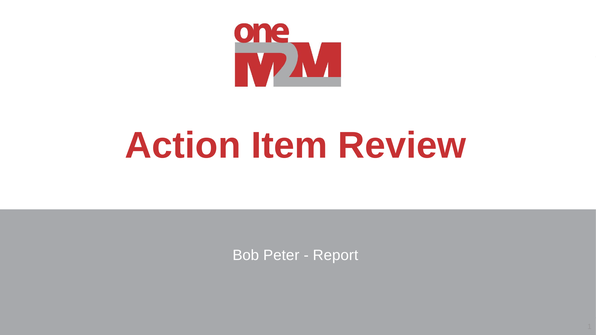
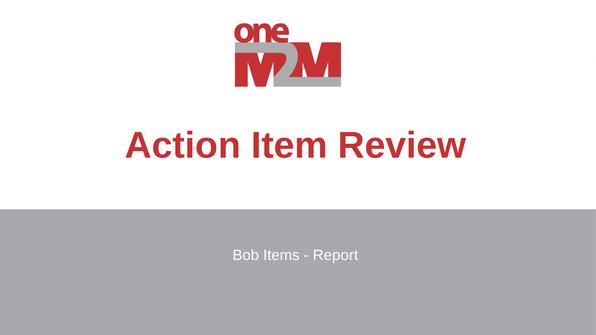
Peter: Peter -> Items
